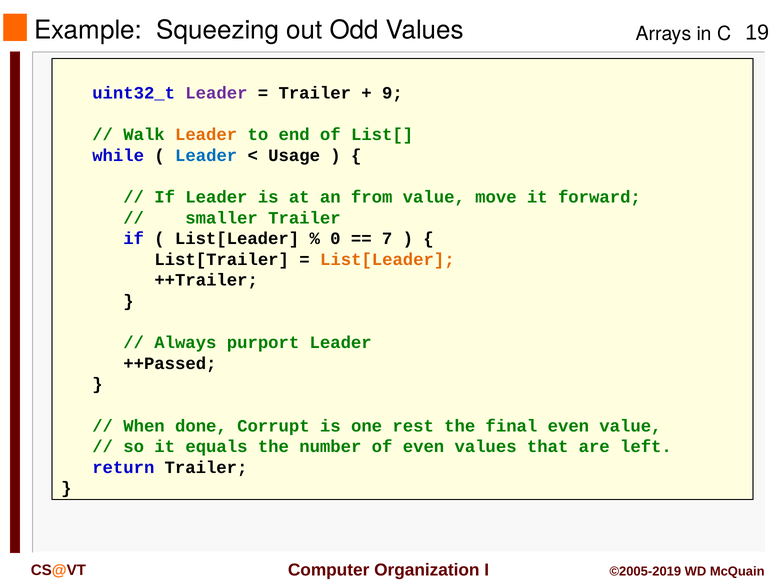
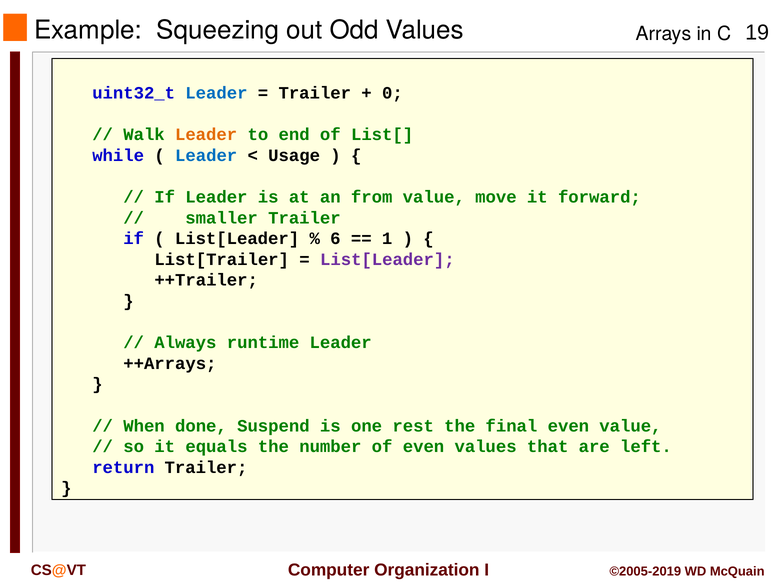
Leader at (216, 93) colour: purple -> blue
9: 9 -> 0
0: 0 -> 6
7: 7 -> 1
List[Leader at (387, 259) colour: orange -> purple
purport: purport -> runtime
++Passed: ++Passed -> ++Arrays
Corrupt: Corrupt -> Suspend
